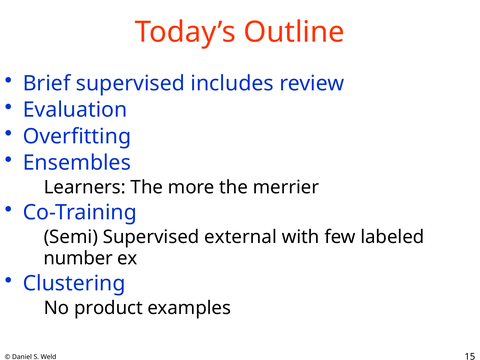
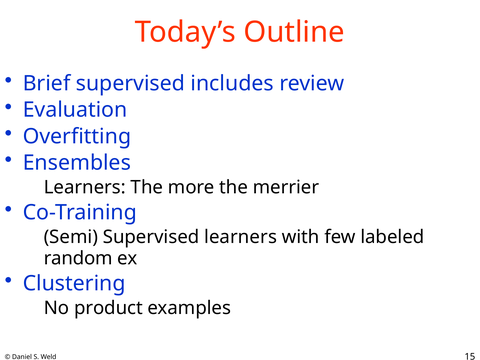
Supervised external: external -> learners
number: number -> random
